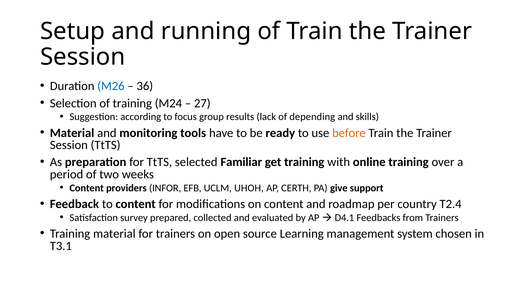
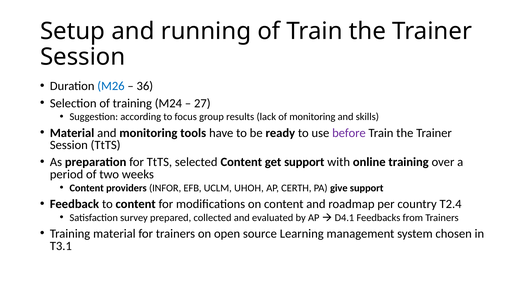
of depending: depending -> monitoring
before colour: orange -> purple
selected Familiar: Familiar -> Content
get training: training -> support
